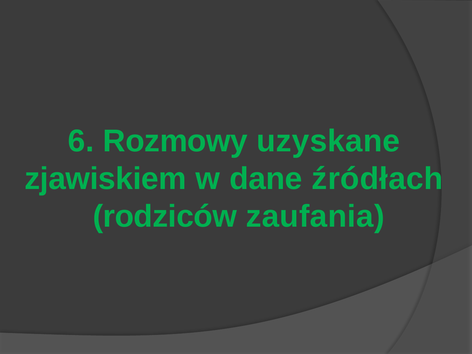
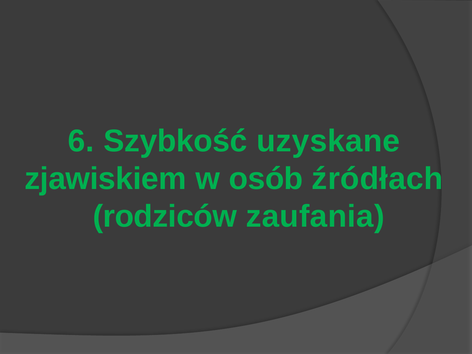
Rozmowy: Rozmowy -> Szybkość
dane: dane -> osób
